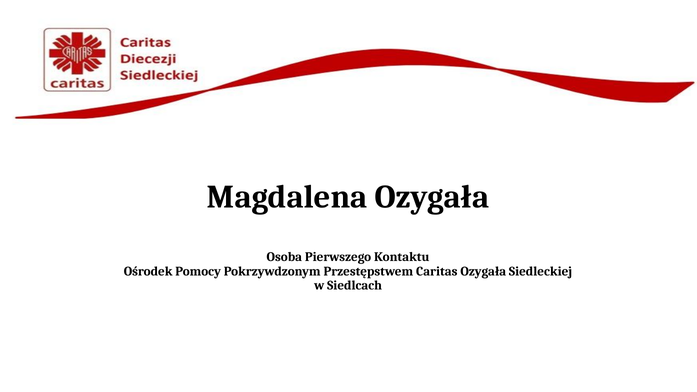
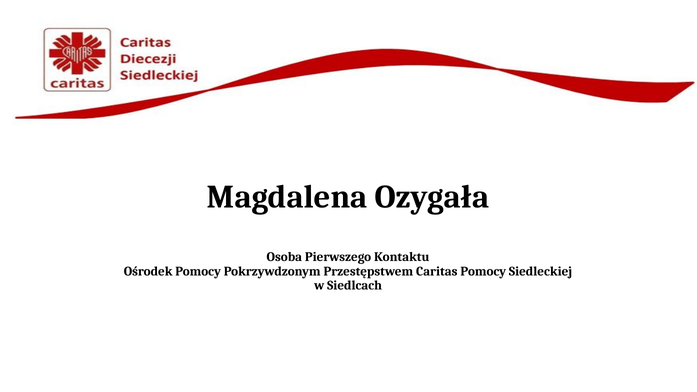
Caritas Ozygała: Ozygała -> Pomocy
